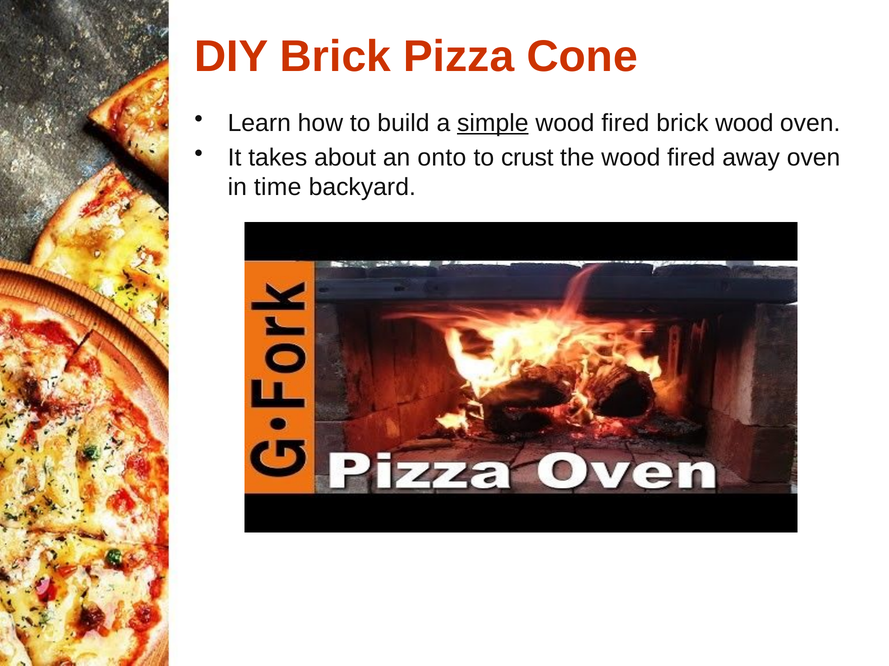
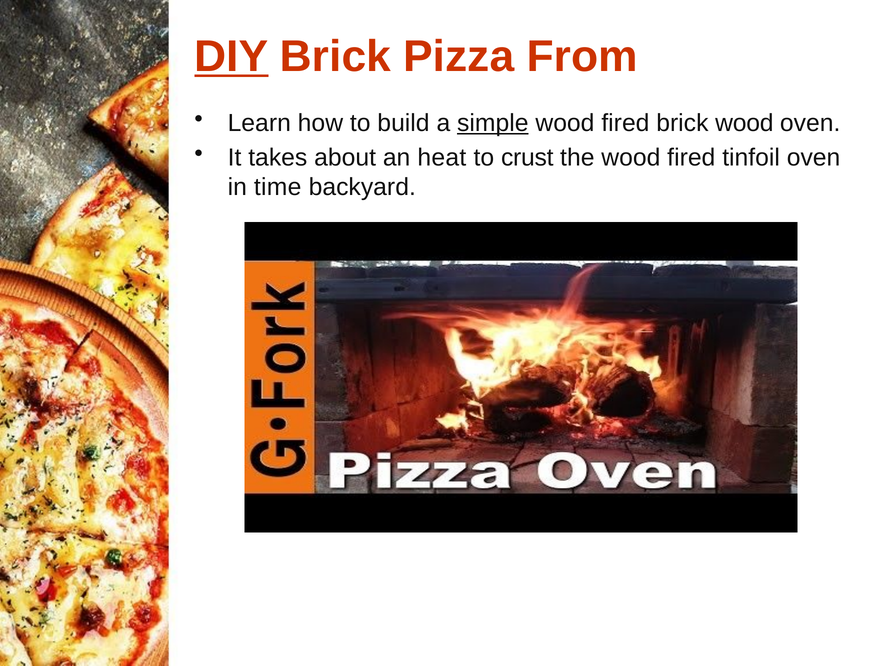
DIY underline: none -> present
Cone: Cone -> From
onto: onto -> heat
away: away -> tinfoil
